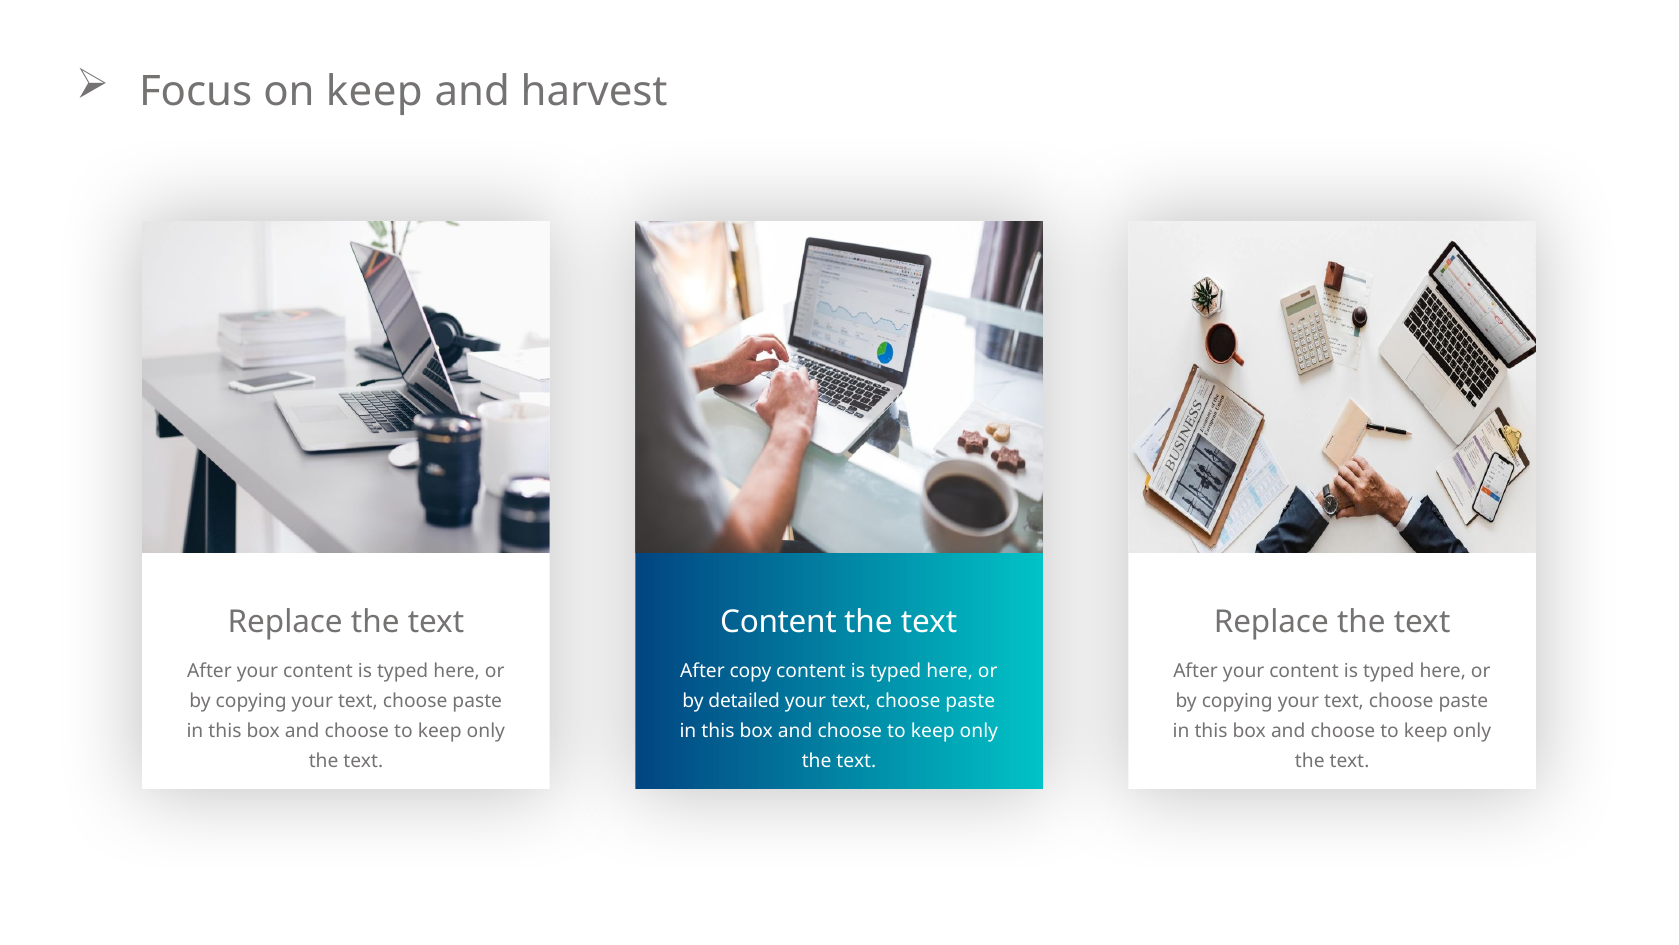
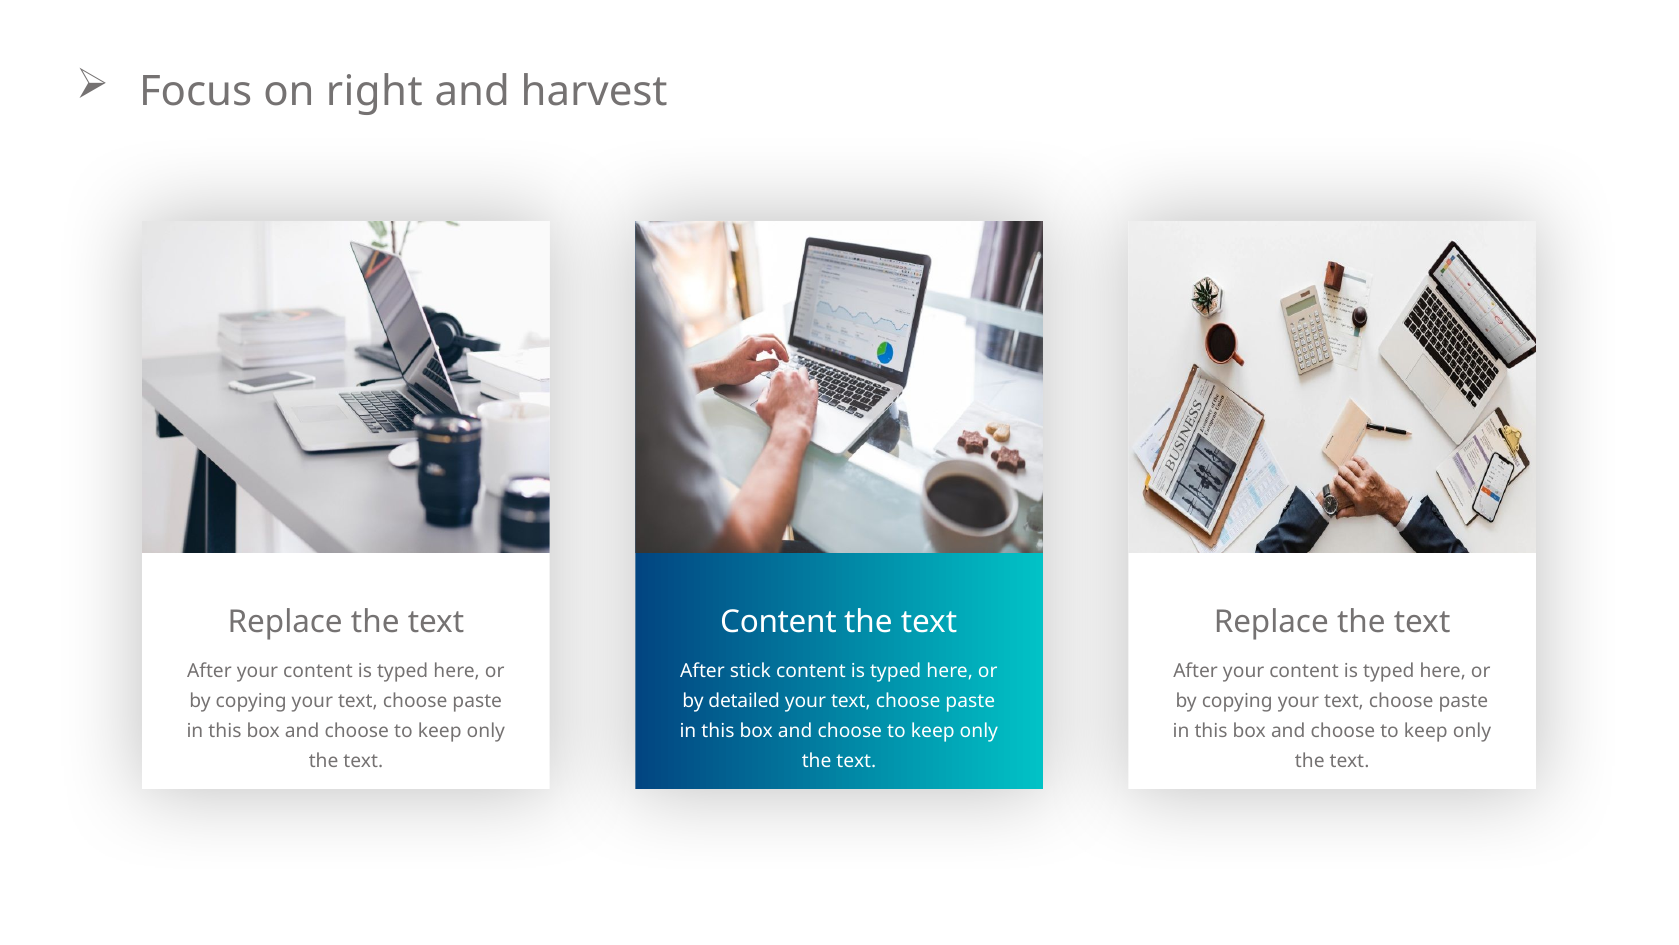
on keep: keep -> right
copy: copy -> stick
